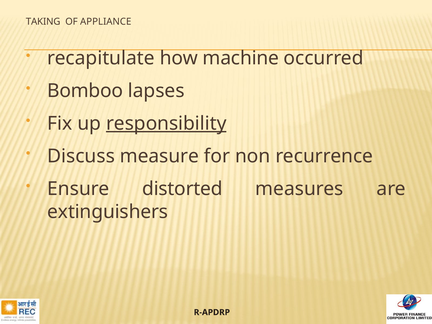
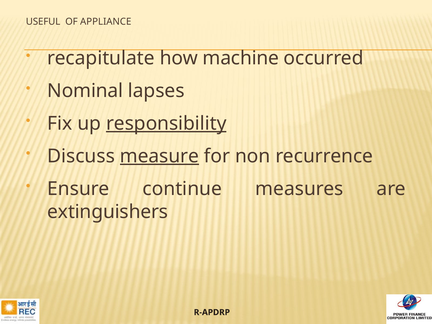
TAKING: TAKING -> USEFUL
Bomboo: Bomboo -> Nominal
measure underline: none -> present
distorted: distorted -> continue
